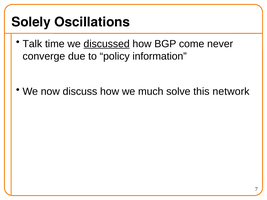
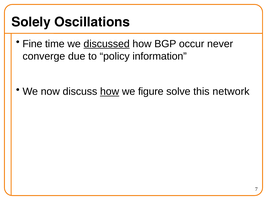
Talk: Talk -> Fine
come: come -> occur
how at (110, 92) underline: none -> present
much: much -> figure
